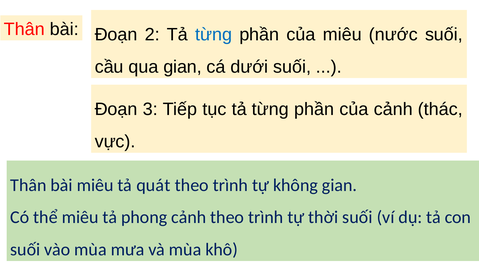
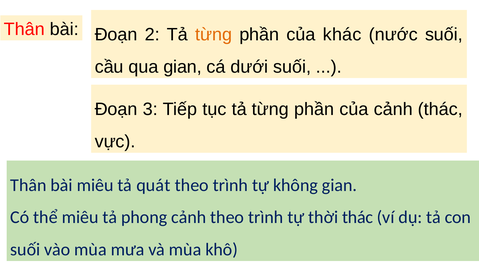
từng at (214, 35) colour: blue -> orange
của miêu: miêu -> khác
thời suối: suối -> thác
